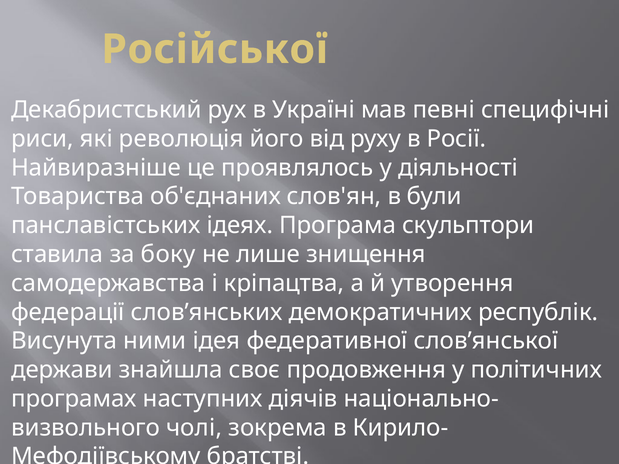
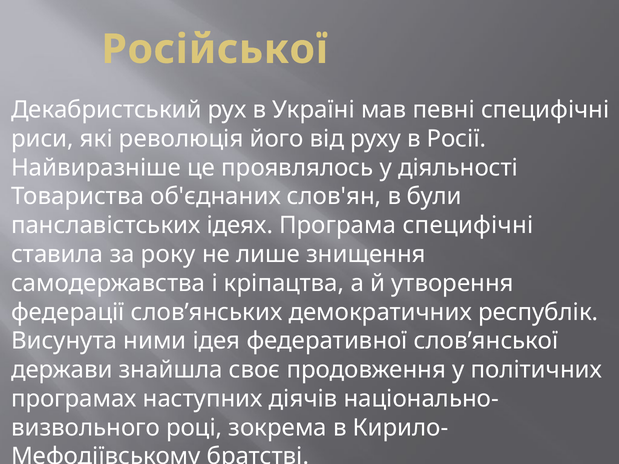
Програма скульптори: скульптори -> специфічні
боку: боку -> року
чолі: чолі -> році
